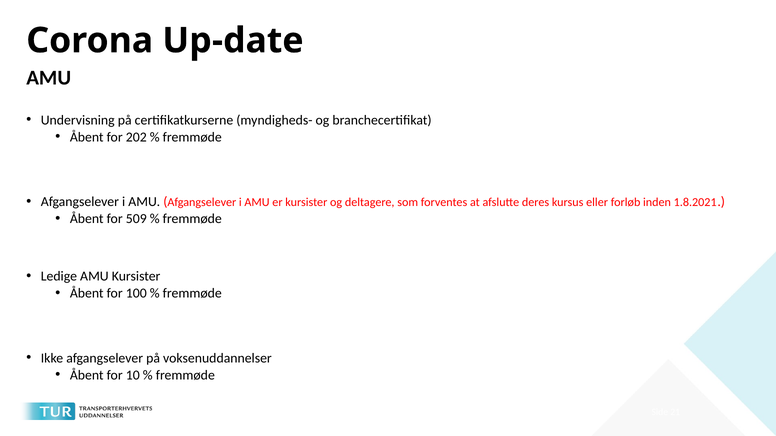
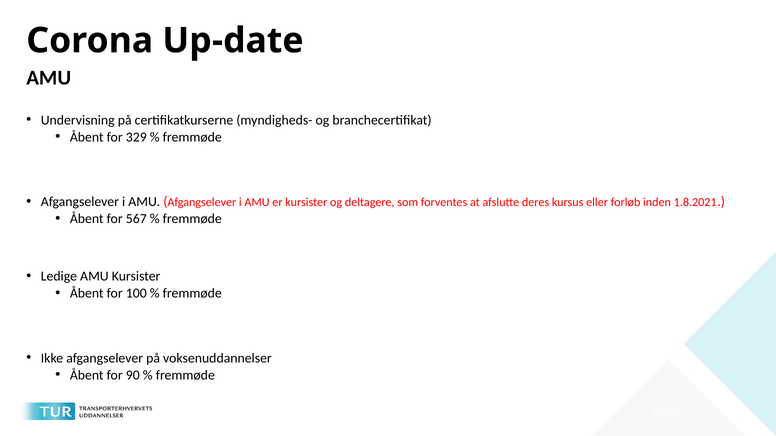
202: 202 -> 329
509: 509 -> 567
10: 10 -> 90
